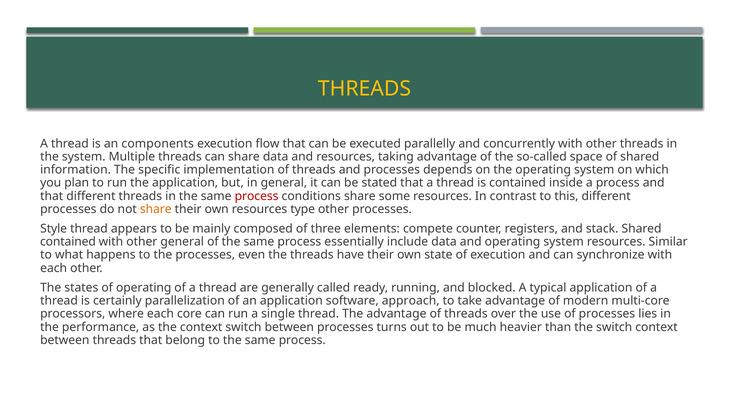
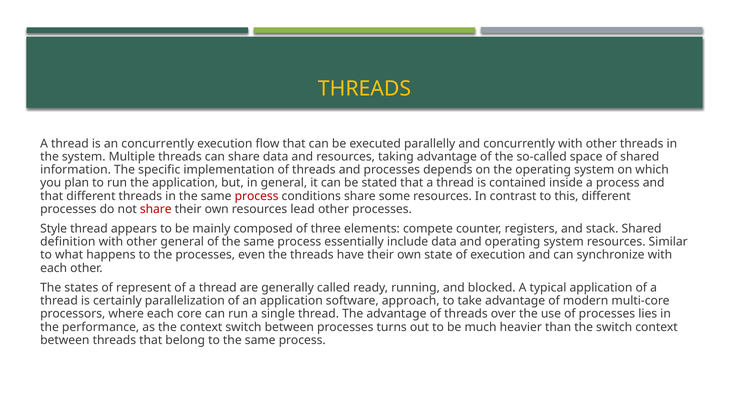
an components: components -> concurrently
share at (156, 209) colour: orange -> red
type: type -> lead
contained at (68, 242): contained -> definition
of operating: operating -> represent
